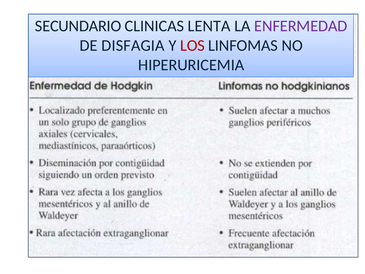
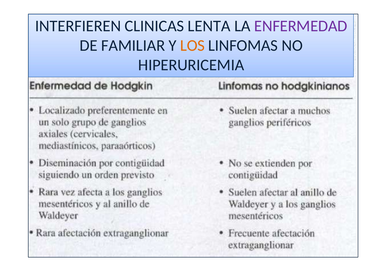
SECUNDARIO: SECUNDARIO -> INTERFIEREN
DISFAGIA: DISFAGIA -> FAMILIAR
LOS colour: red -> orange
